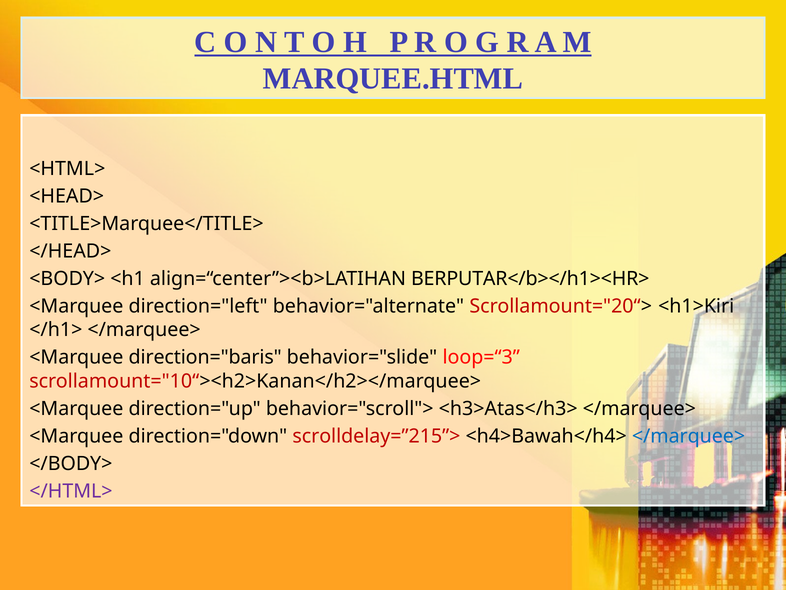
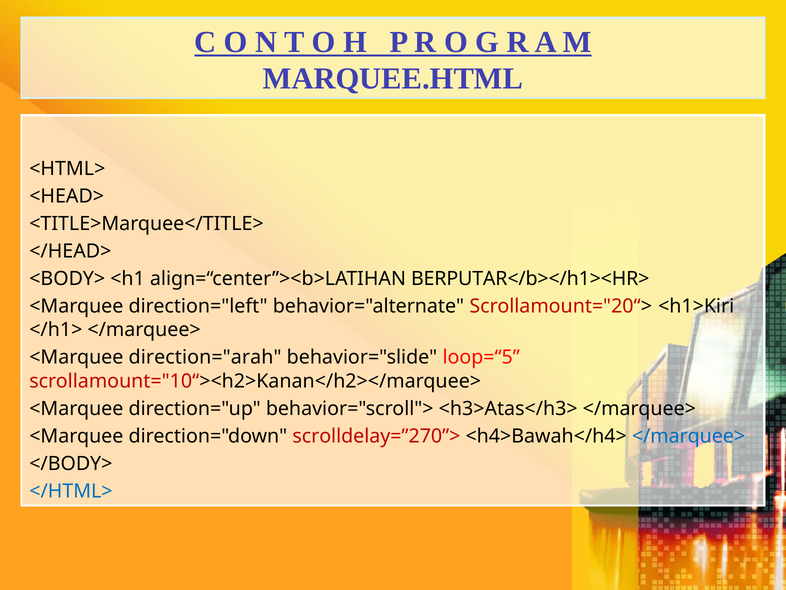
direction="baris: direction="baris -> direction="arah
loop=“3: loop=“3 -> loop=“5
scrolldelay=”215”>: scrolldelay=”215”> -> scrolldelay=”270”>
</HTML> colour: purple -> blue
